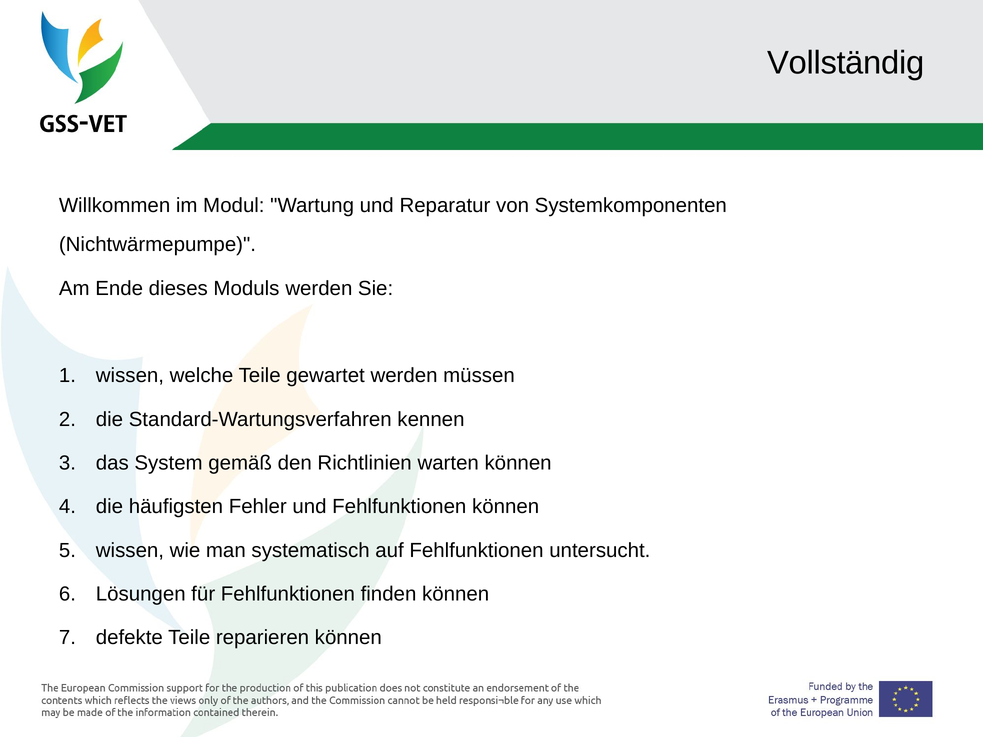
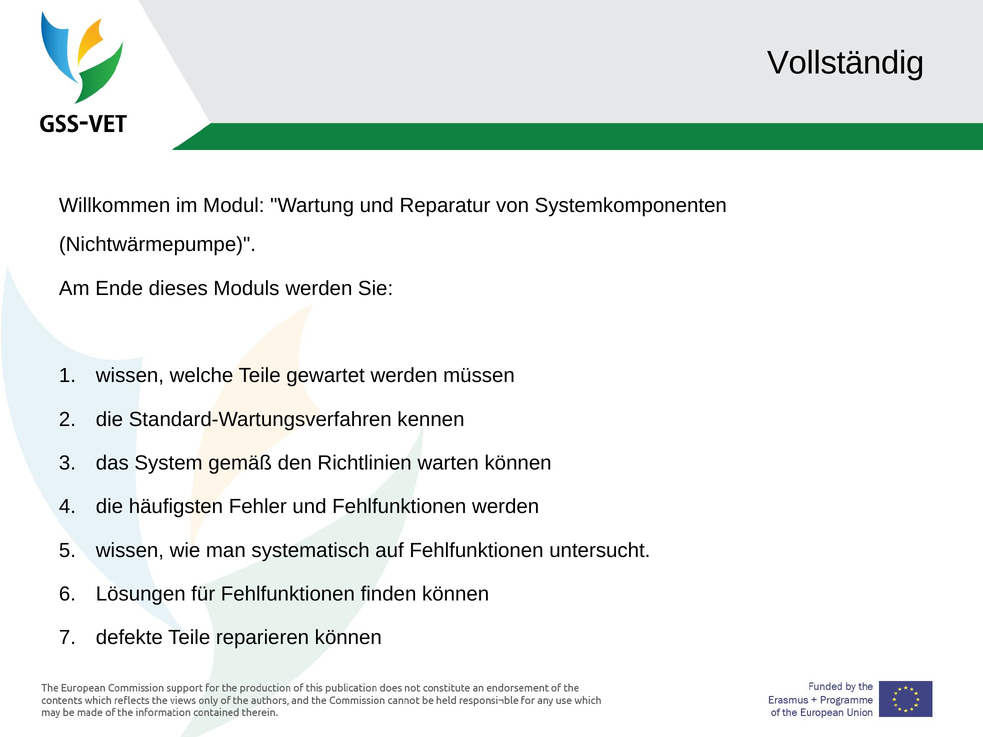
Fehlfunktionen können: können -> werden
